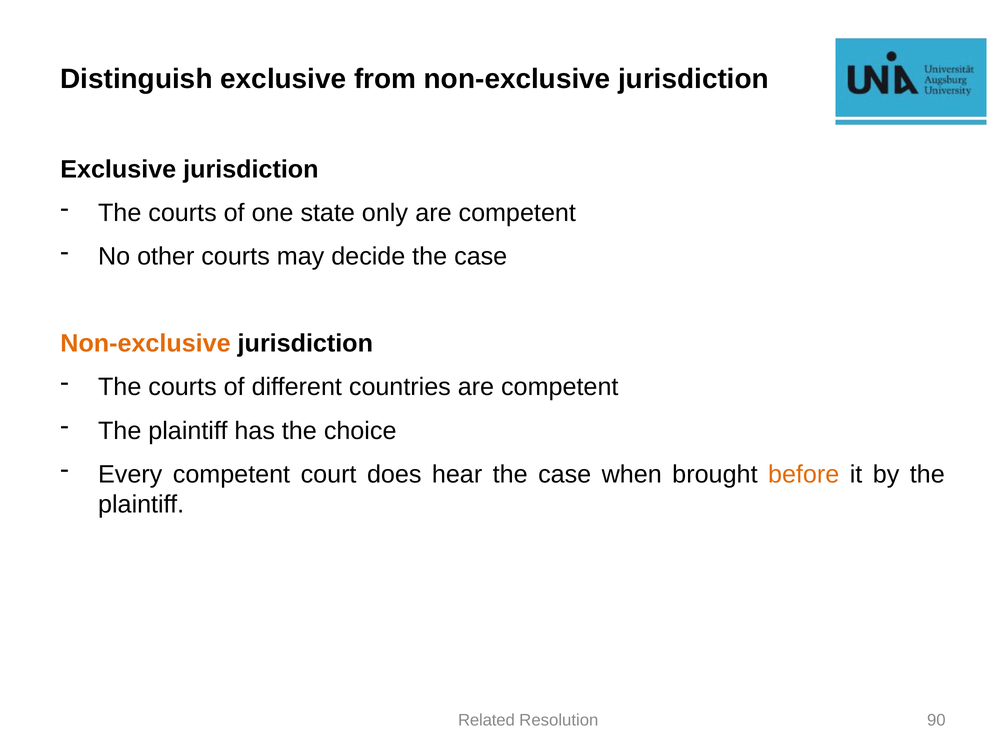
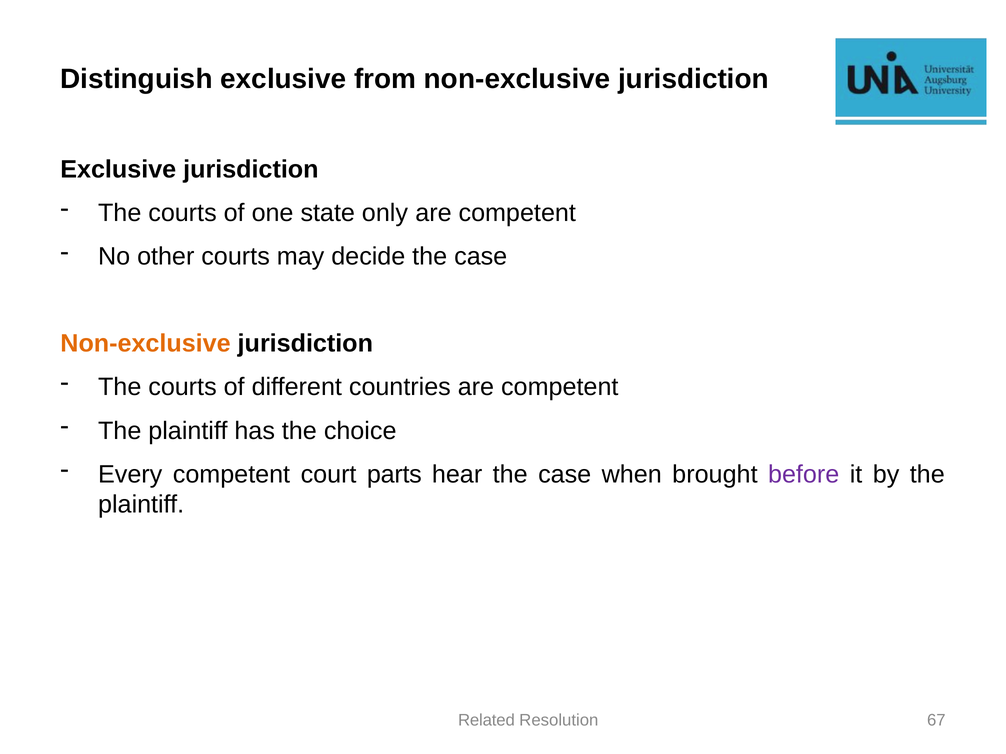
does: does -> parts
before colour: orange -> purple
90: 90 -> 67
